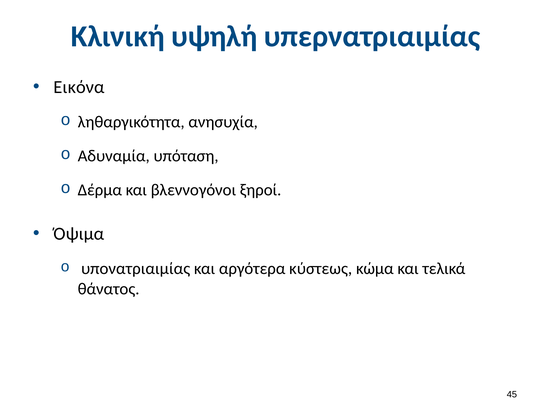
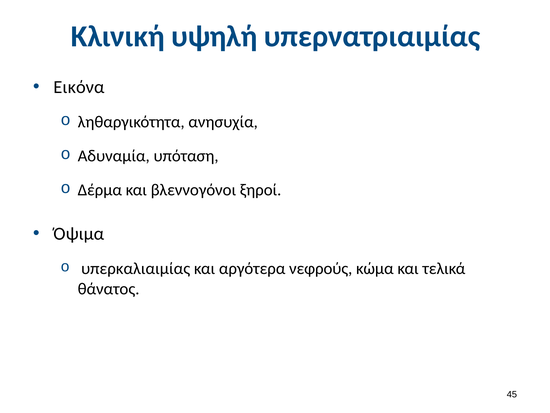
υπονατριαιμίας: υπονατριαιμίας -> υπερκαλιαιμίας
κύστεως: κύστεως -> νεφρούς
